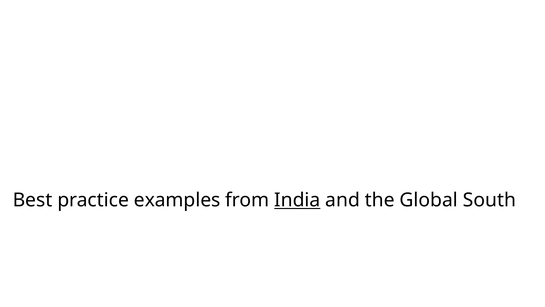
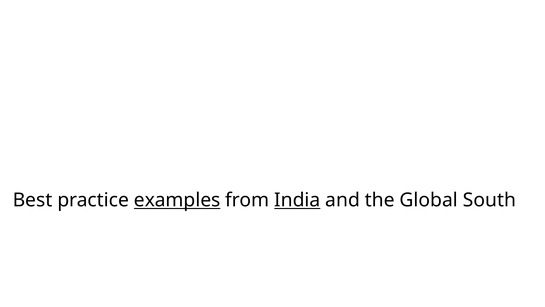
examples underline: none -> present
